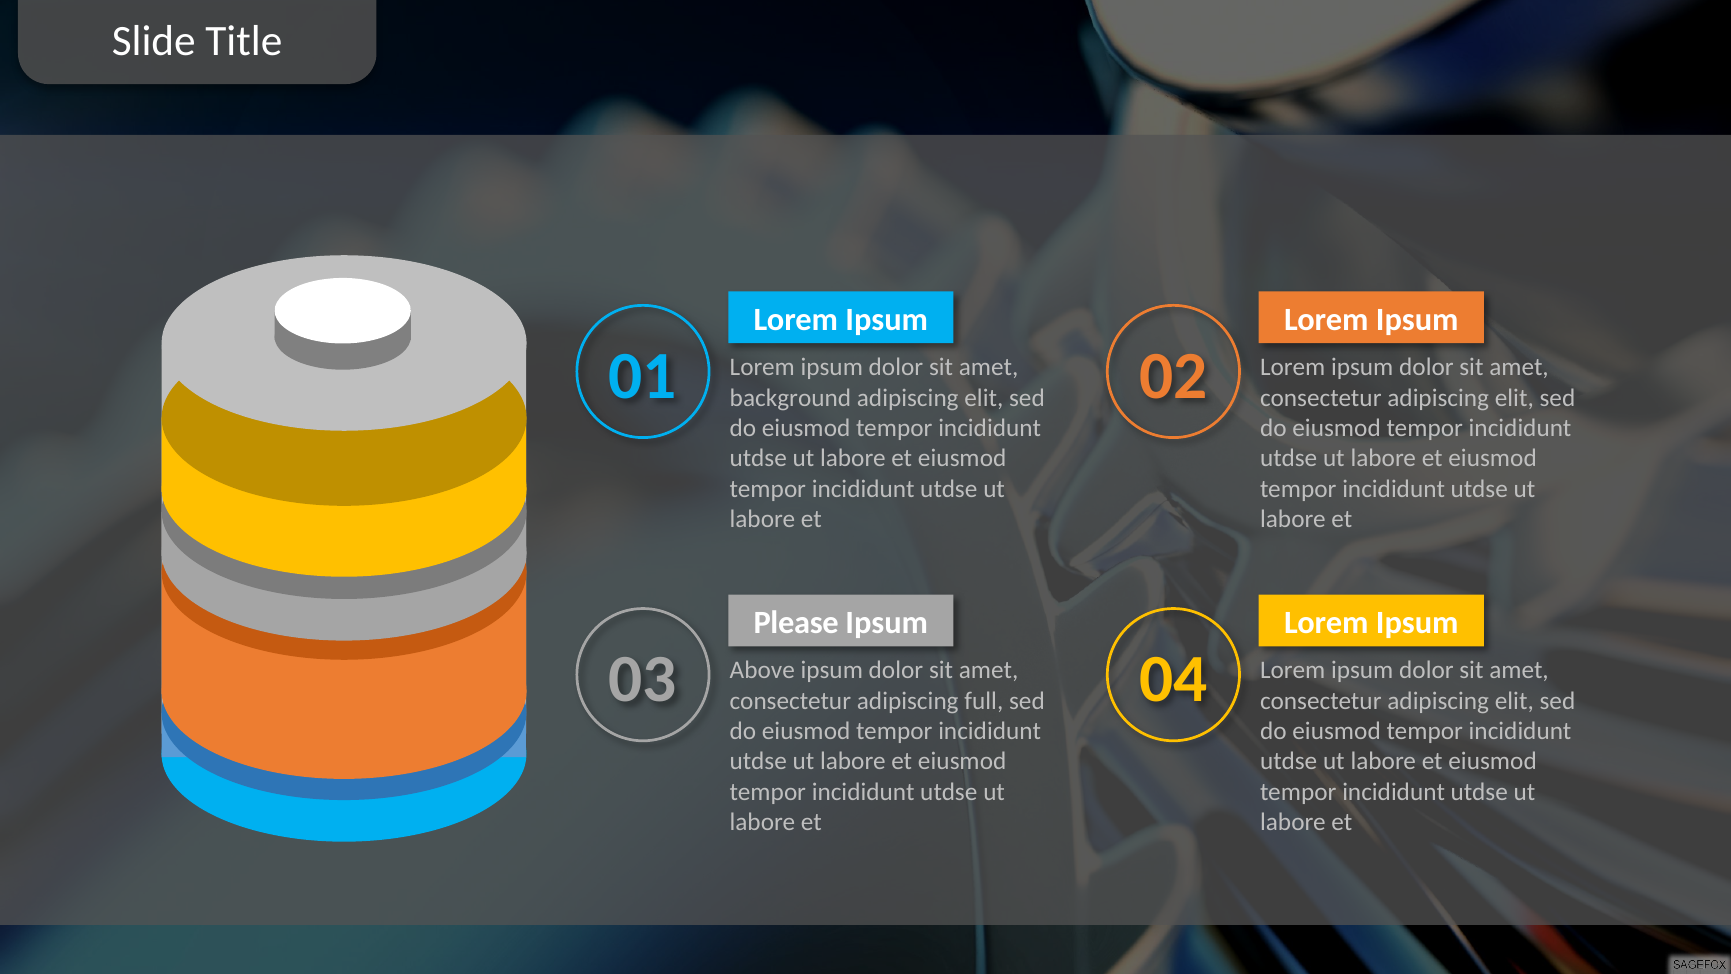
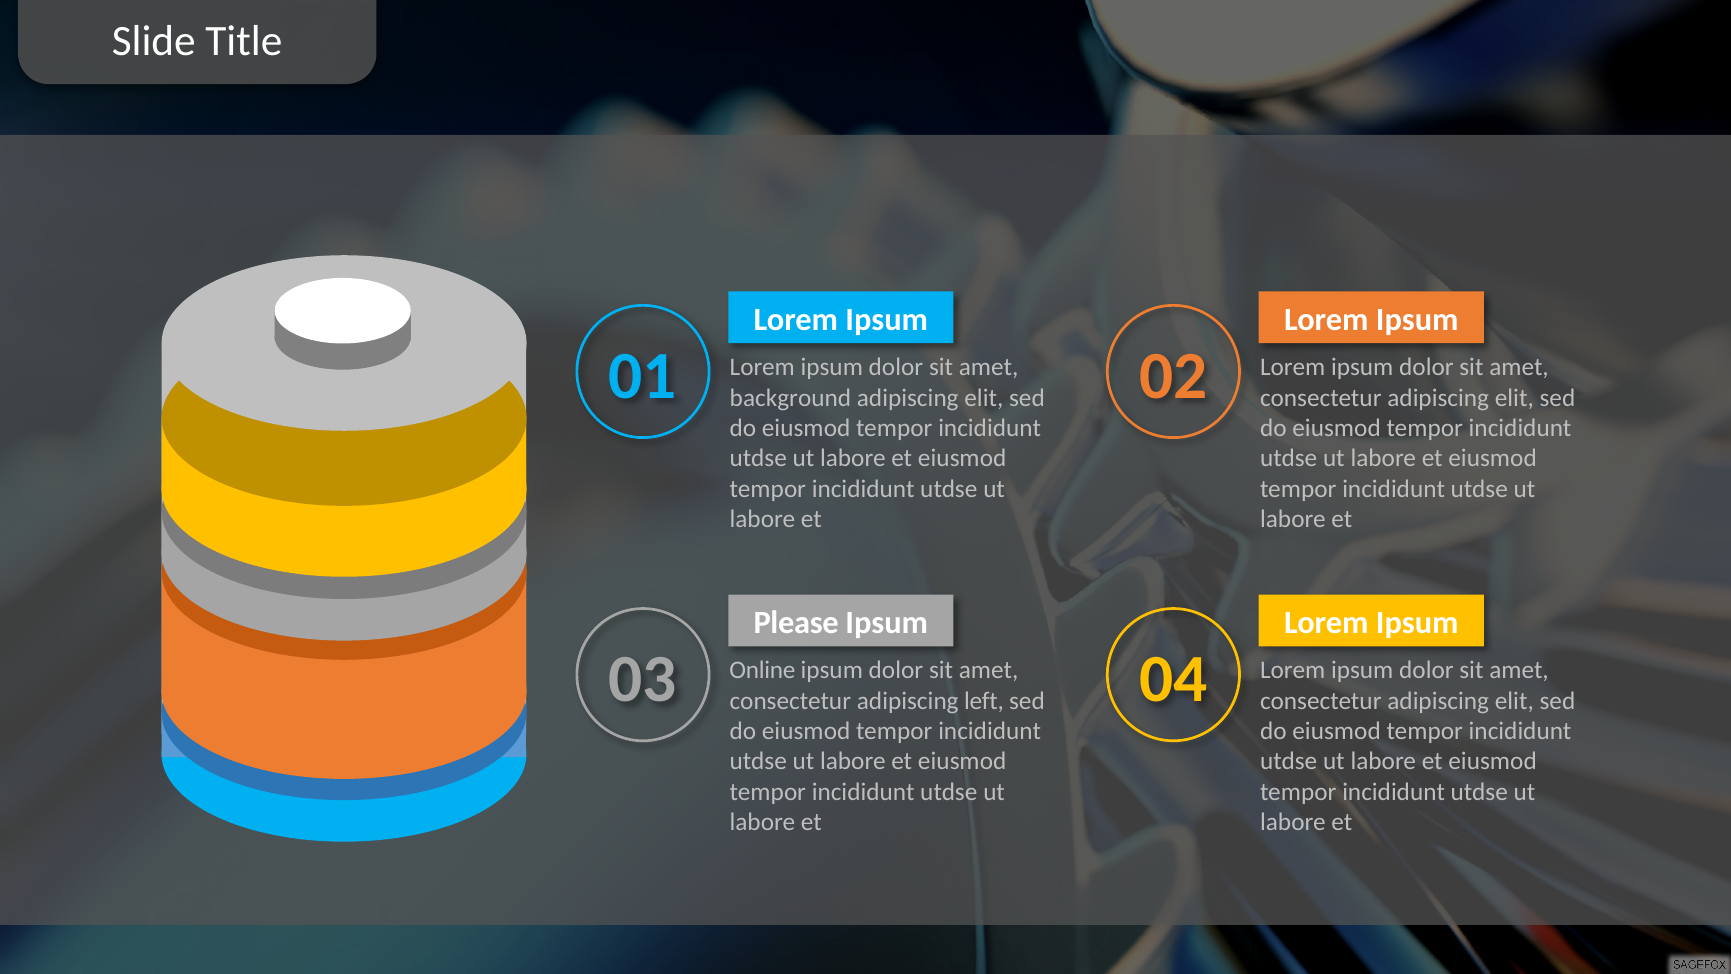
Above: Above -> Online
full: full -> left
